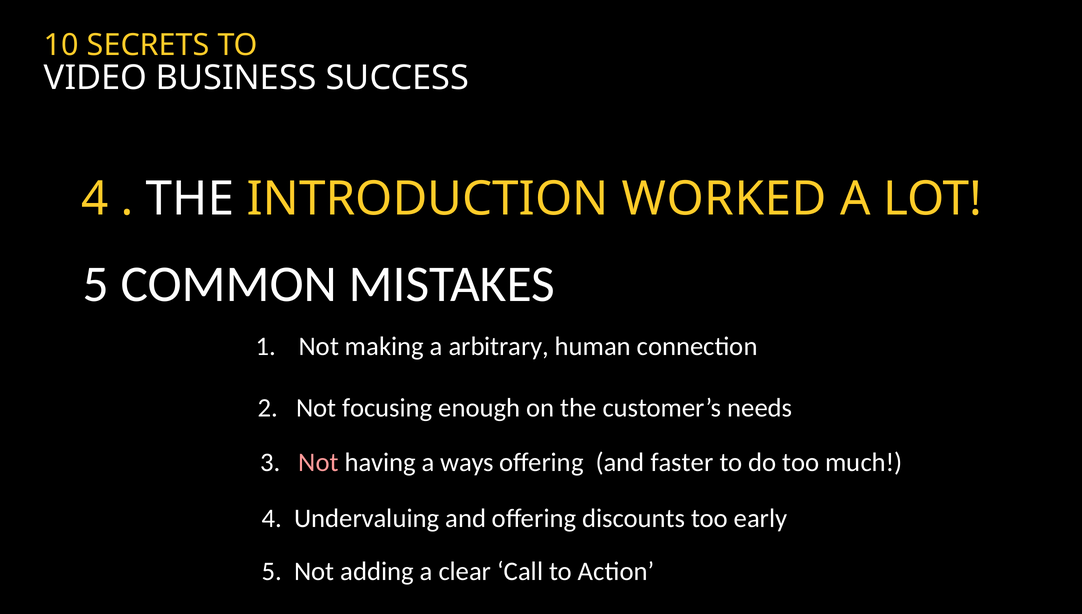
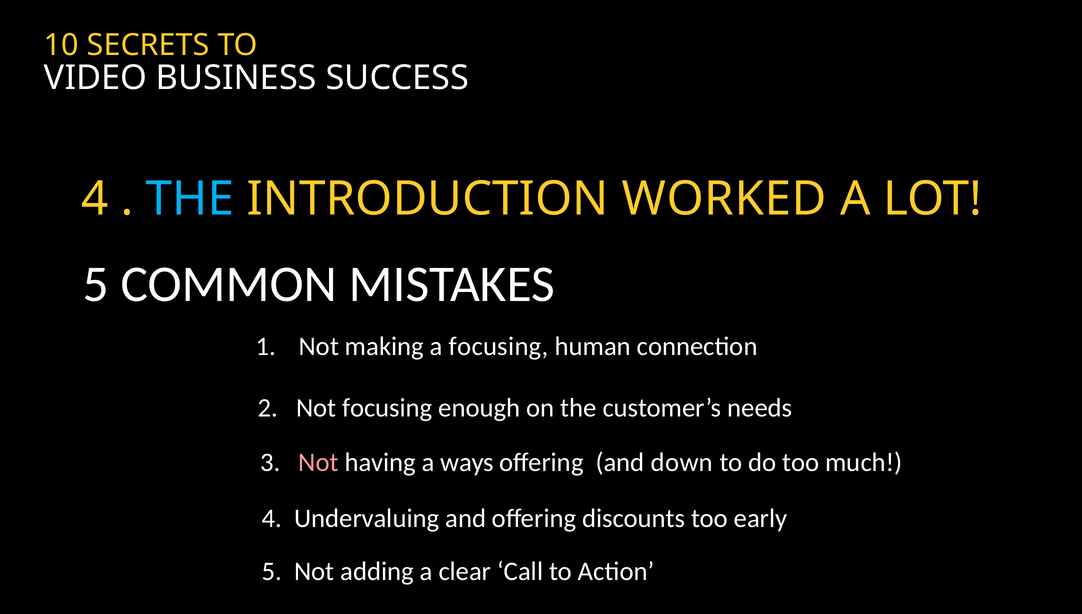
THE at (190, 199) colour: white -> light blue
a arbitrary: arbitrary -> focusing
faster: faster -> down
